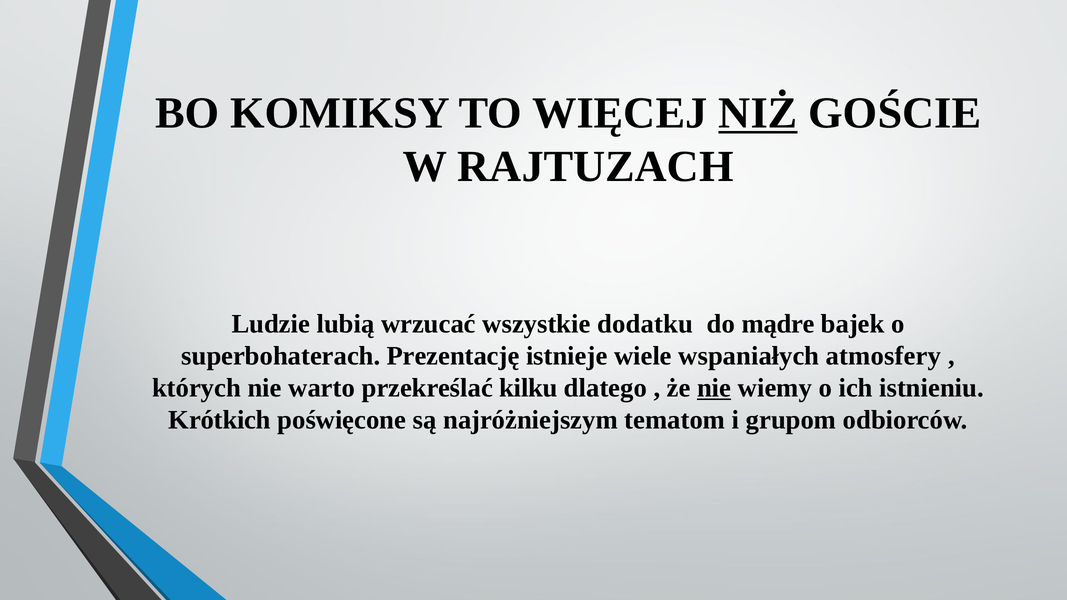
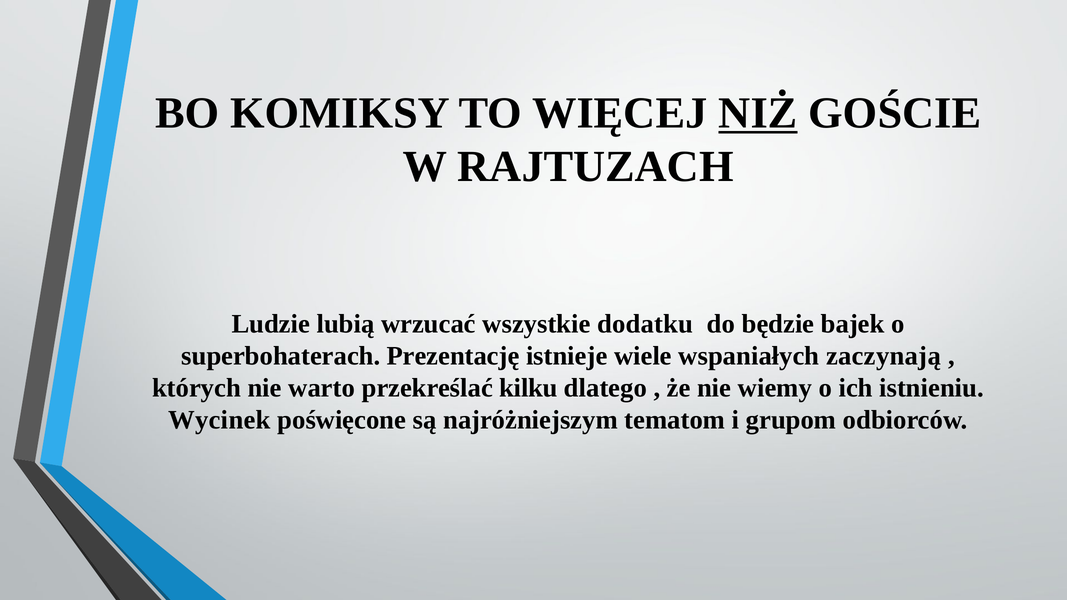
mądre: mądre -> będzie
atmosfery: atmosfery -> zaczynają
nie at (714, 388) underline: present -> none
Krótkich: Krótkich -> Wycinek
